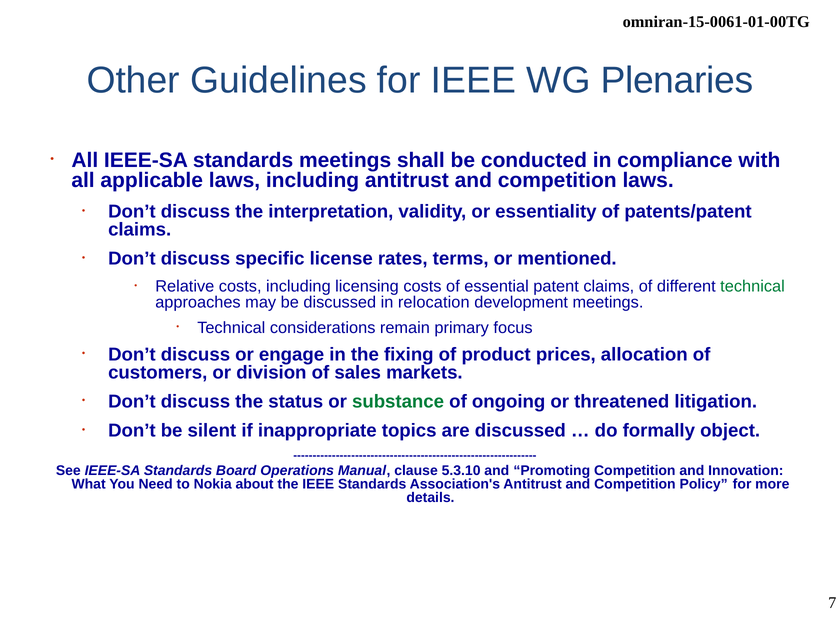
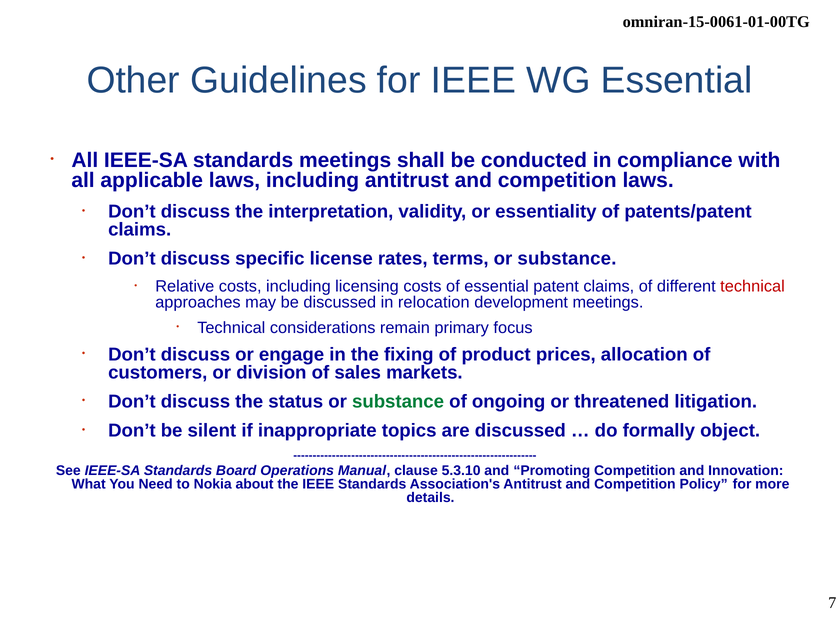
WG Plenaries: Plenaries -> Essential
terms or mentioned: mentioned -> substance
technical at (753, 287) colour: green -> red
